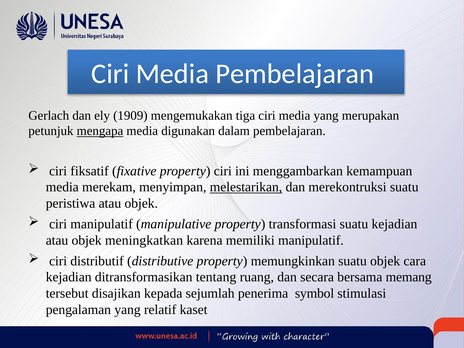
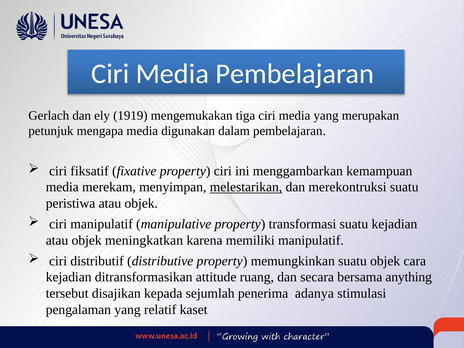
1909: 1909 -> 1919
mengapa underline: present -> none
tentang: tentang -> attitude
memang: memang -> anything
symbol: symbol -> adanya
